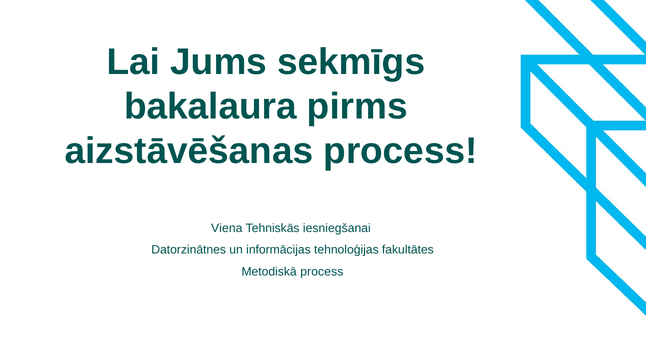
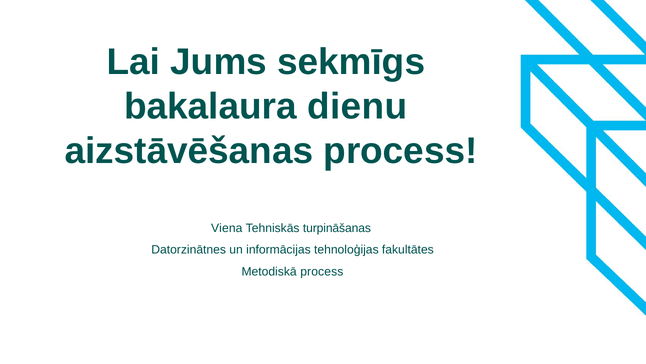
pirms: pirms -> dienu
iesniegšanai: iesniegšanai -> turpināšanas
